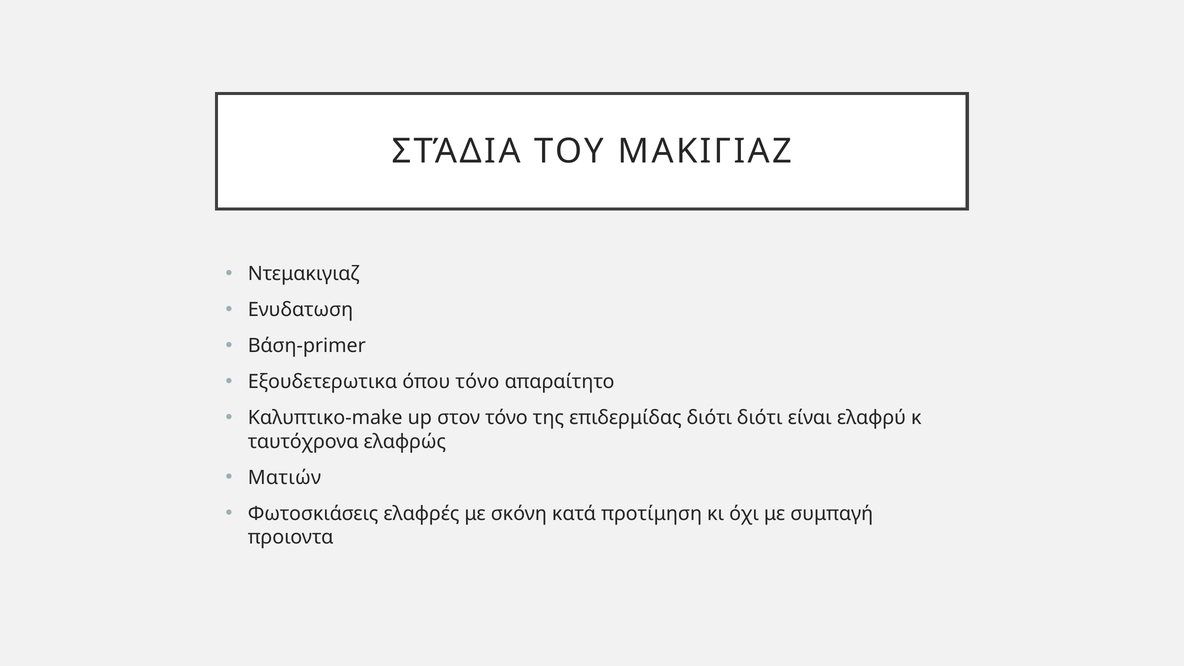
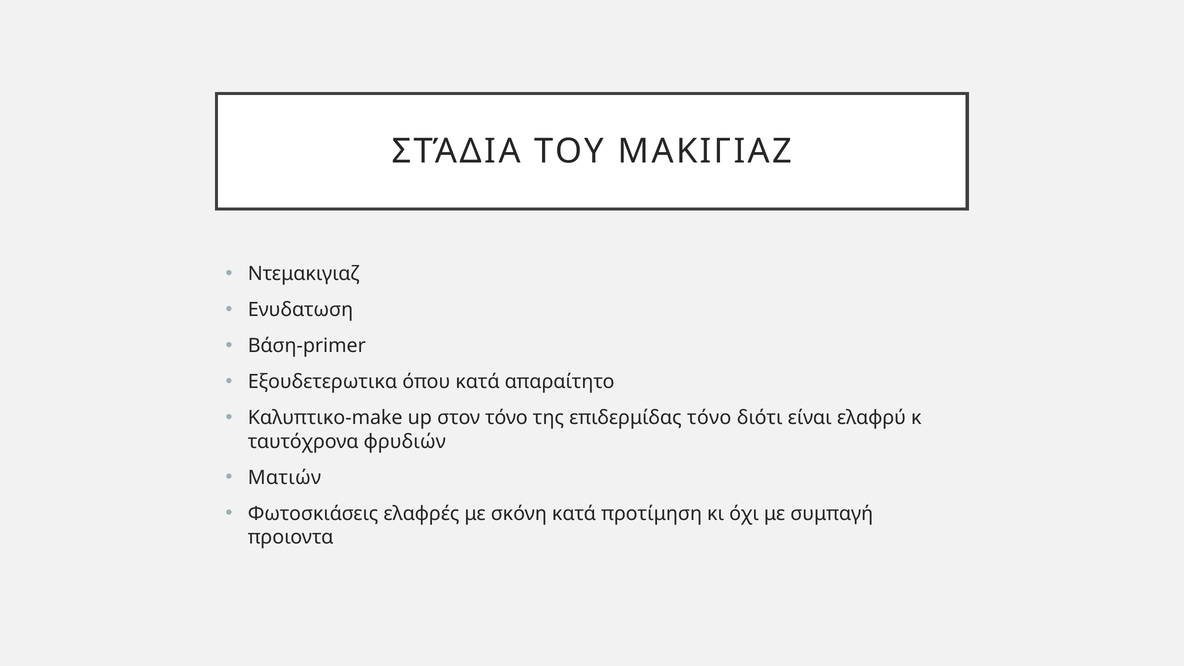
όπου τόνο: τόνο -> κατά
επιδερμίδας διότι: διότι -> τόνο
ελαφρώς: ελαφρώς -> φρυδιών
